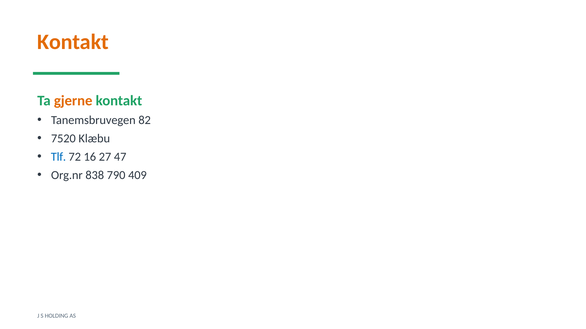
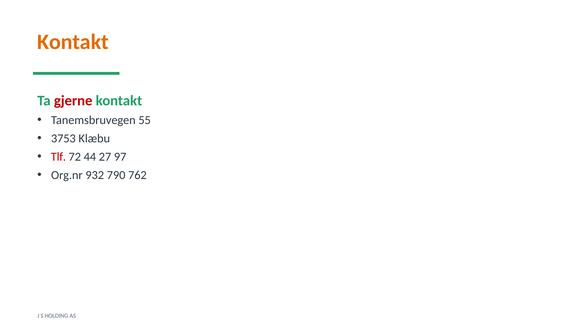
gjerne colour: orange -> red
82: 82 -> 55
7520: 7520 -> 3753
Tlf colour: blue -> red
16: 16 -> 44
47: 47 -> 97
838: 838 -> 932
409: 409 -> 762
